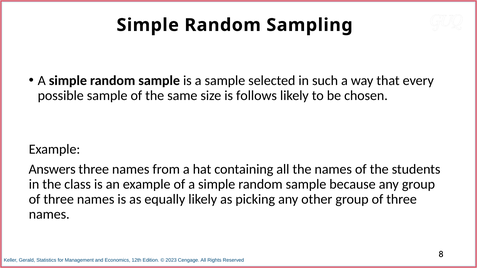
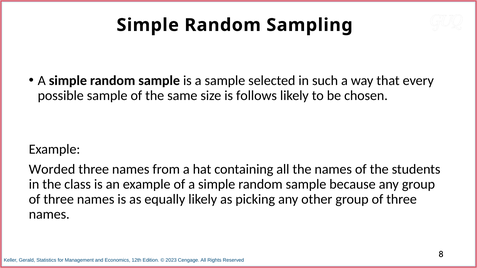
Answers: Answers -> Worded
